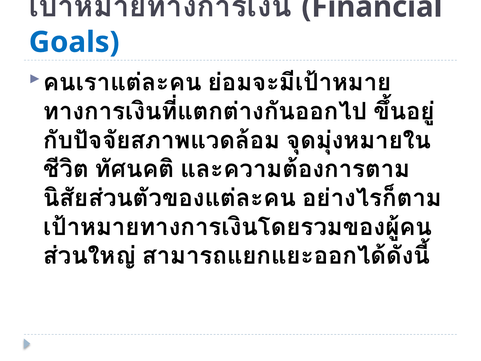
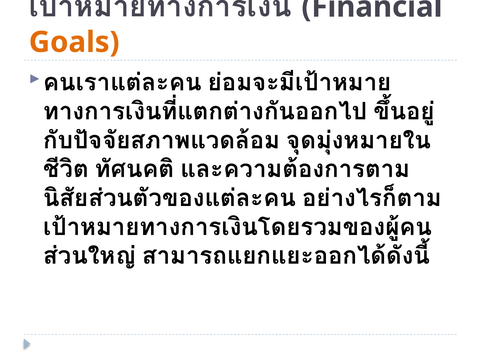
Goals colour: blue -> orange
